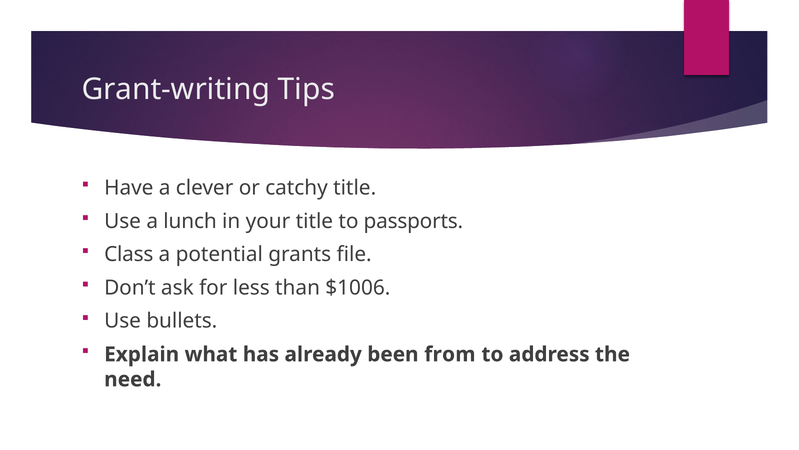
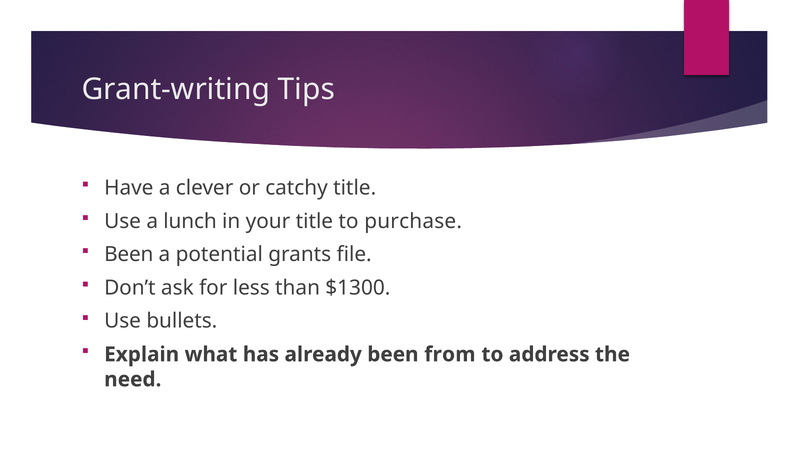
passports: passports -> purchase
Class at (129, 254): Class -> Been
$1006: $1006 -> $1300
